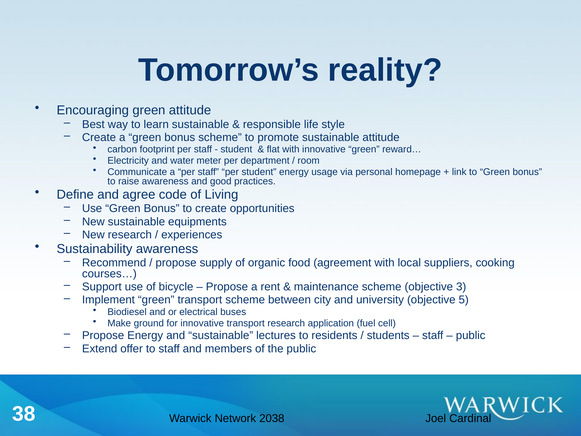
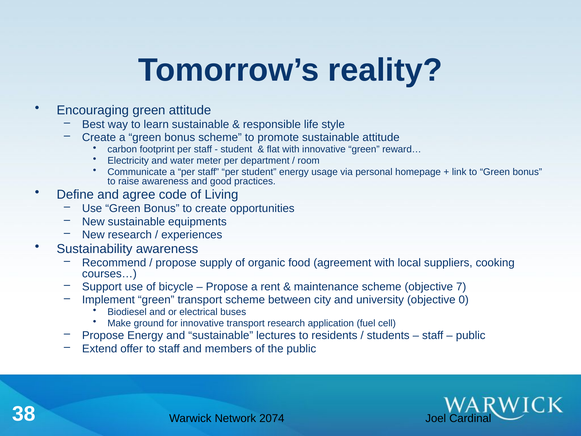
3: 3 -> 7
5: 5 -> 0
2038: 2038 -> 2074
